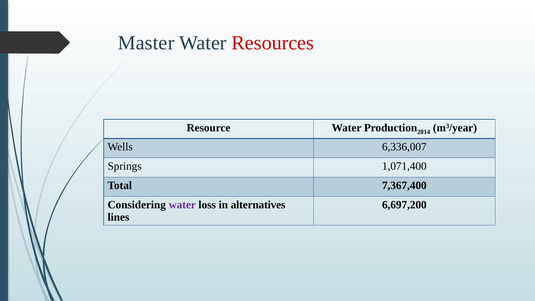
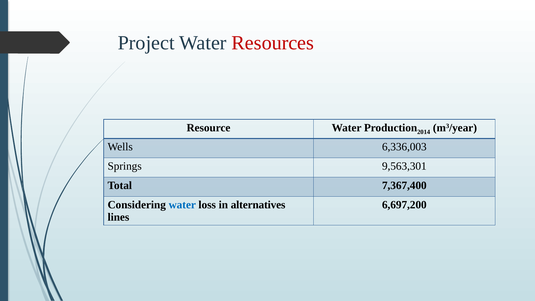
Master: Master -> Project
6,336,007: 6,336,007 -> 6,336,003
1,071,400: 1,071,400 -> 9,563,301
water at (182, 205) colour: purple -> blue
